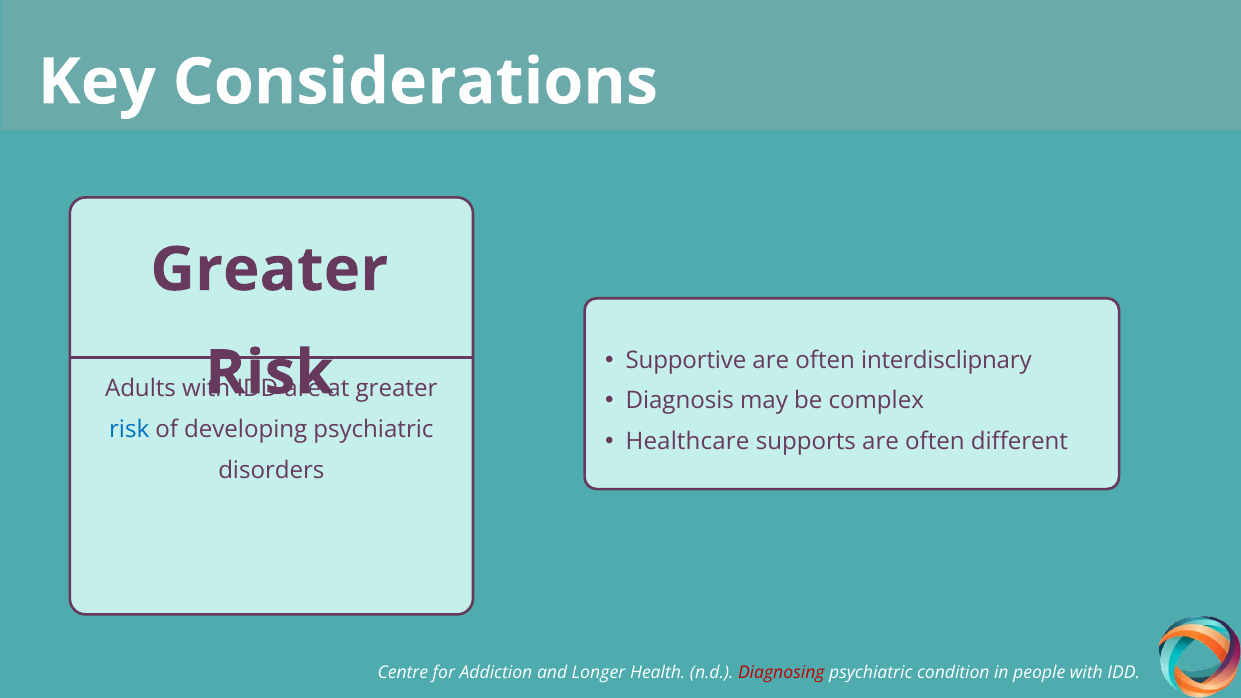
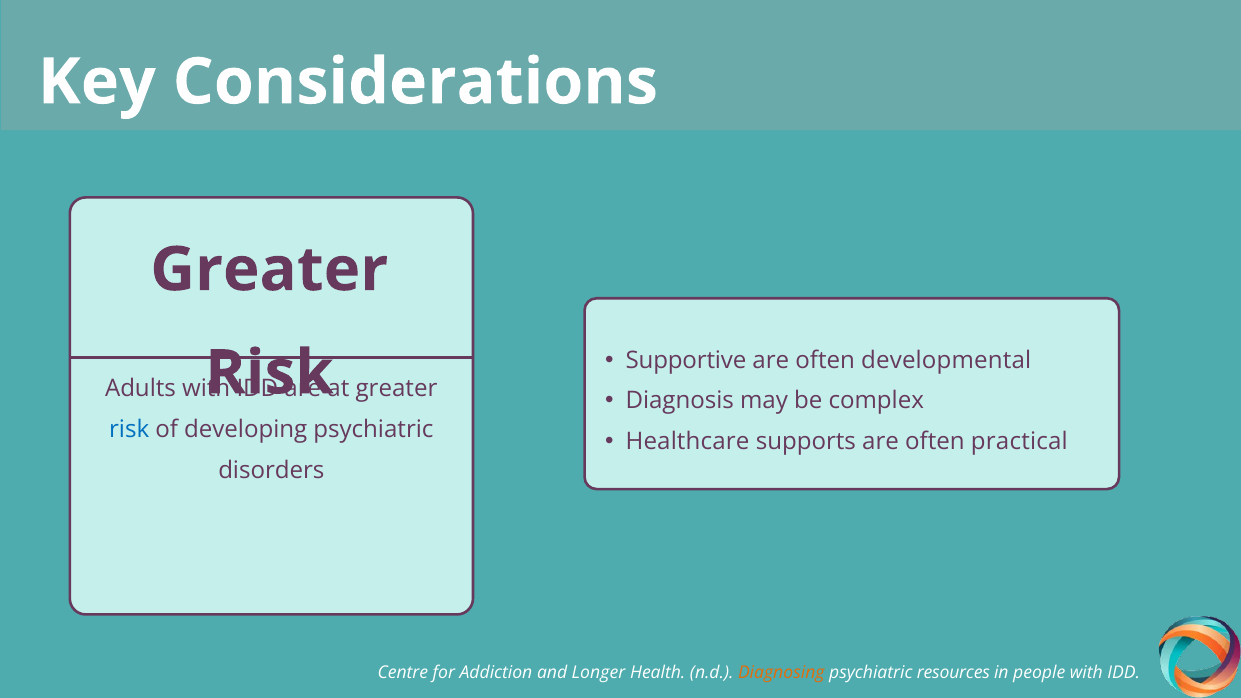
interdisclipnary: interdisclipnary -> developmental
different: different -> practical
Diagnosing colour: red -> orange
condition: condition -> resources
